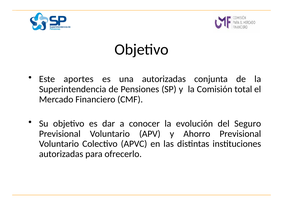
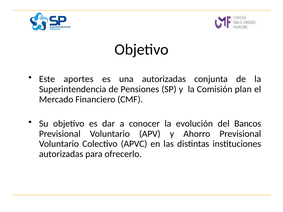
total: total -> plan
Seguro: Seguro -> Bancos
